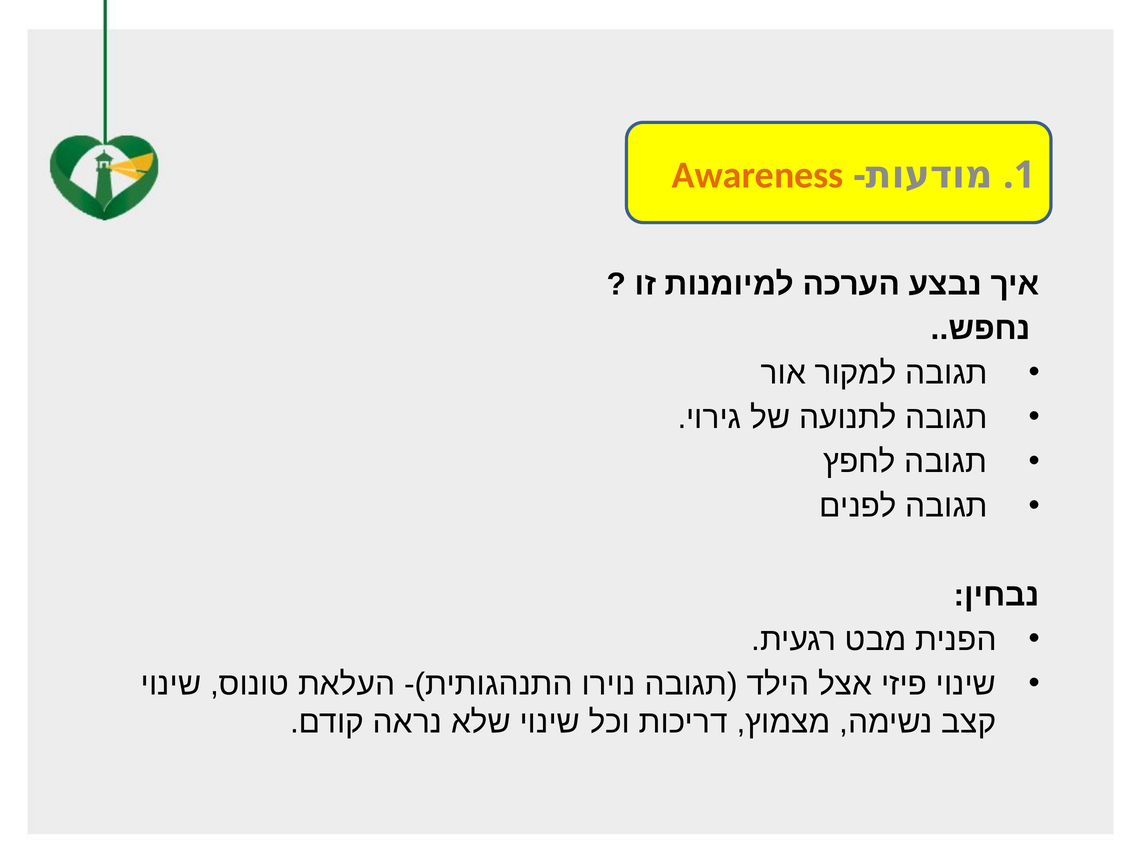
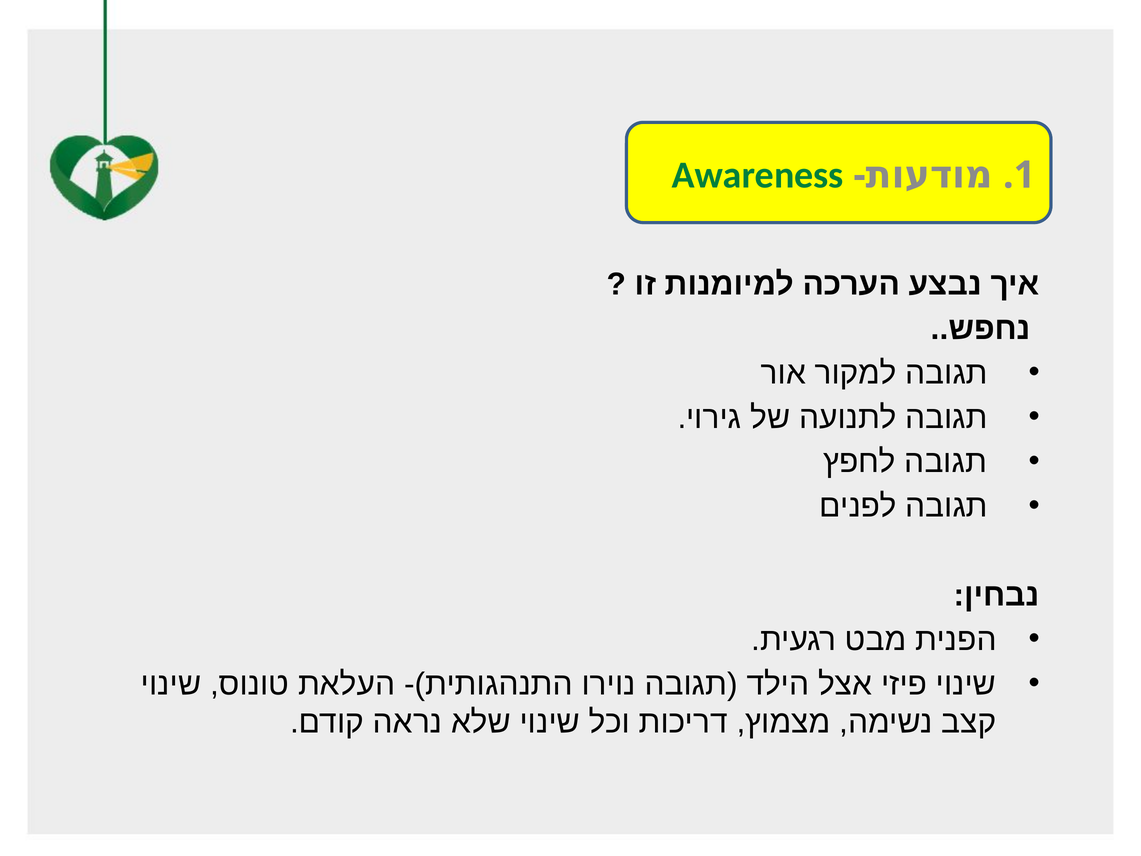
Awareness colour: orange -> green
